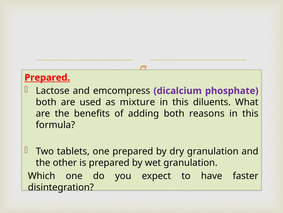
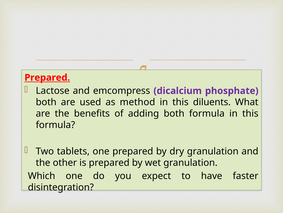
mixture: mixture -> method
both reasons: reasons -> formula
